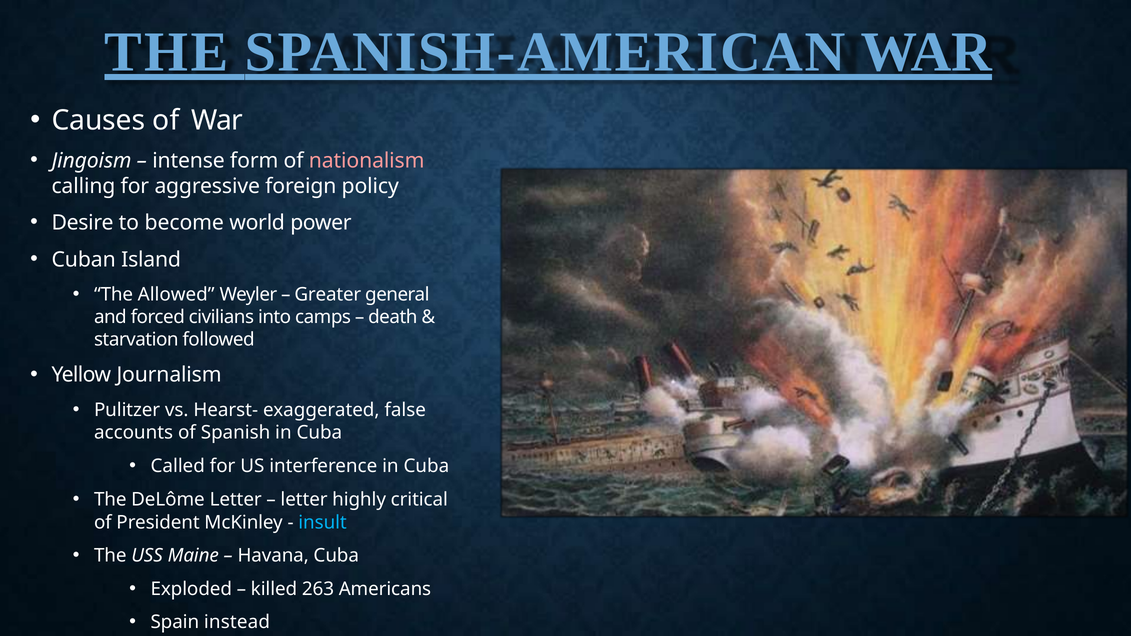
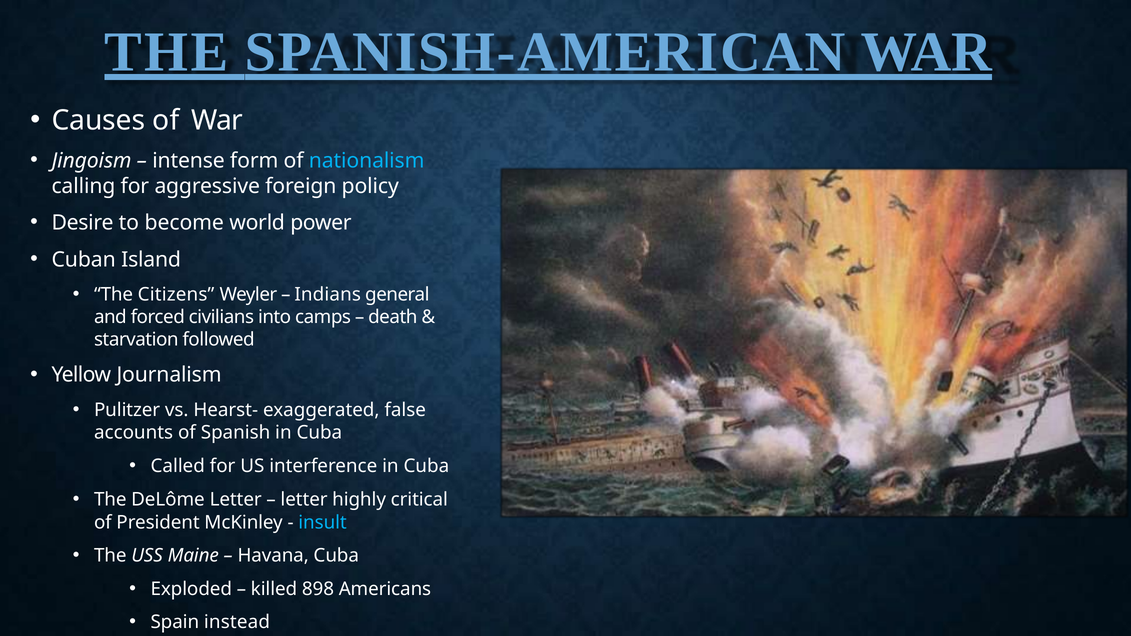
nationalism colour: pink -> light blue
Allowed: Allowed -> Citizens
Greater: Greater -> Indians
263: 263 -> 898
